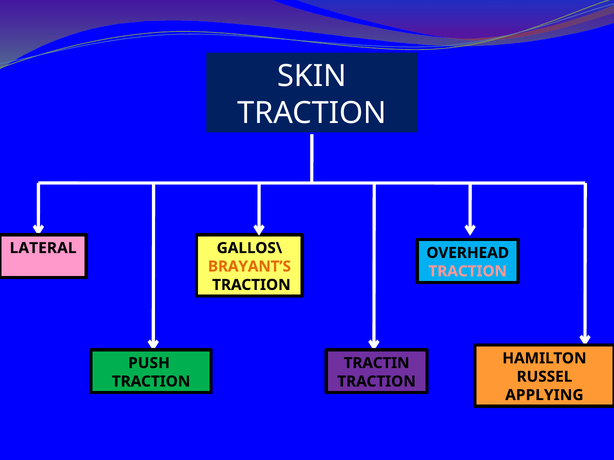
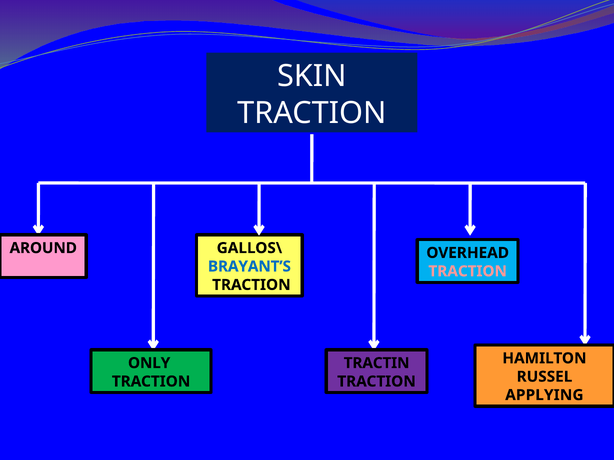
LATERAL: LATERAL -> AROUND
BRAYANT’S colour: orange -> blue
PUSH: PUSH -> ONLY
